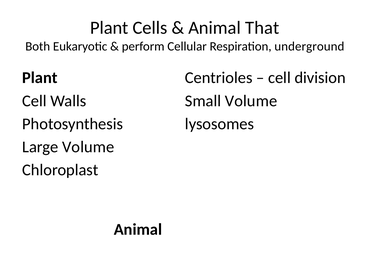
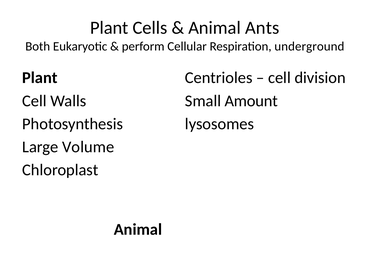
That: That -> Ants
Small Volume: Volume -> Amount
